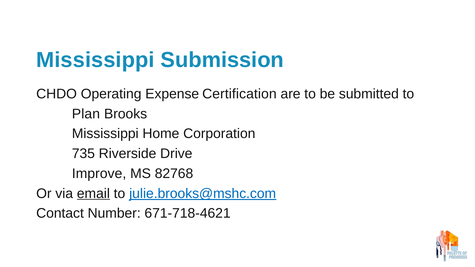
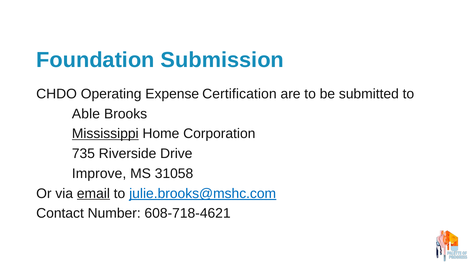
Mississippi at (95, 60): Mississippi -> Foundation
Plan: Plan -> Able
Mississippi at (105, 134) underline: none -> present
82768: 82768 -> 31058
671-718-4621: 671-718-4621 -> 608-718-4621
